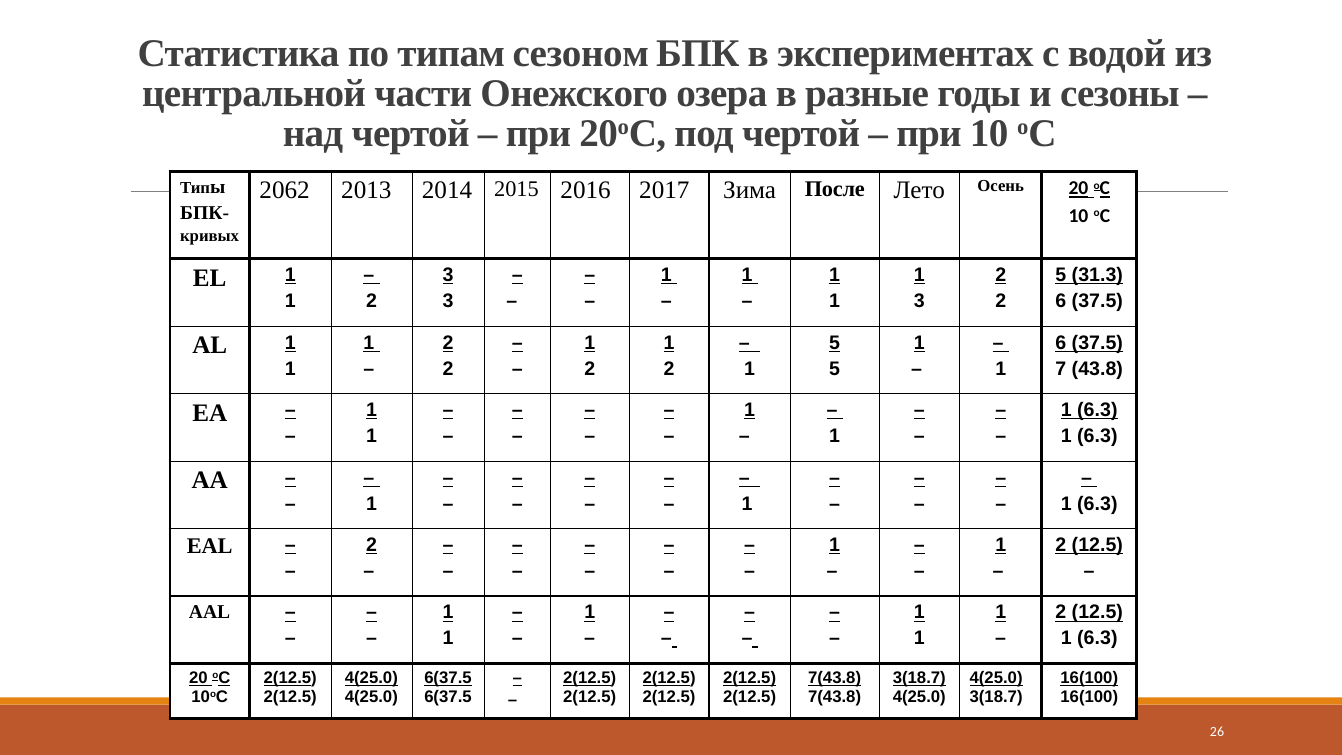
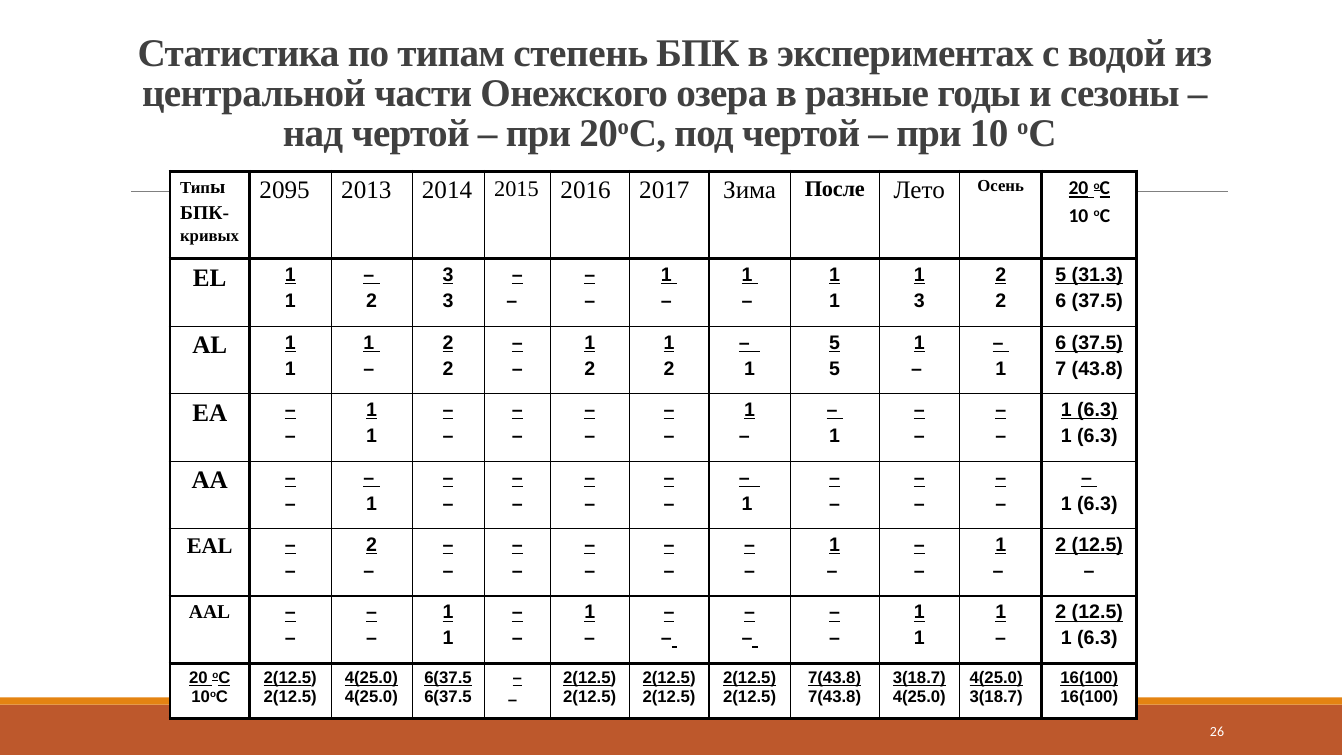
сезоном: сезоном -> степень
2062: 2062 -> 2095
